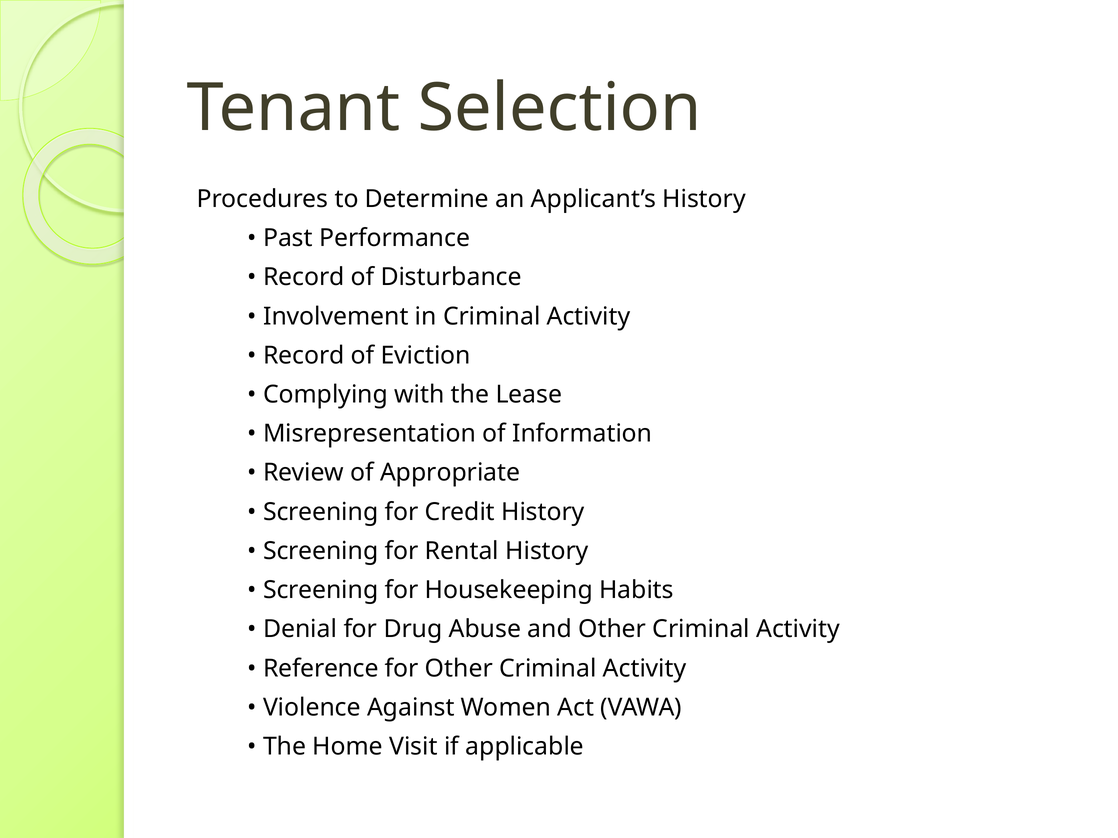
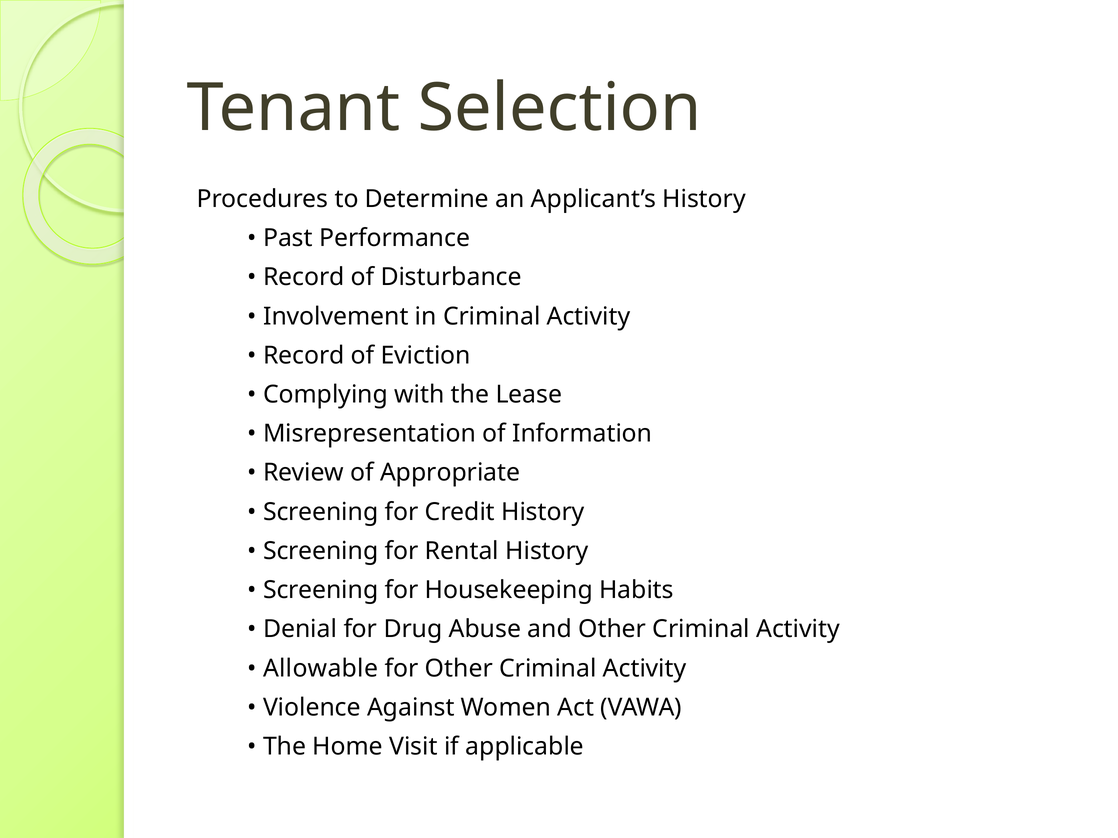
Reference: Reference -> Allowable
